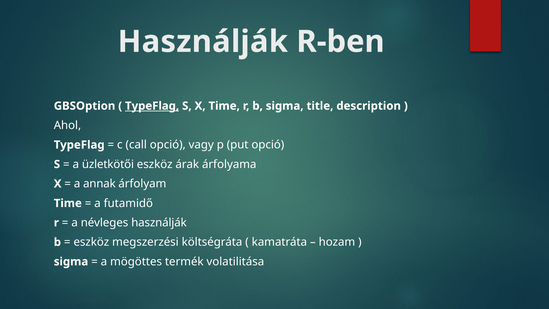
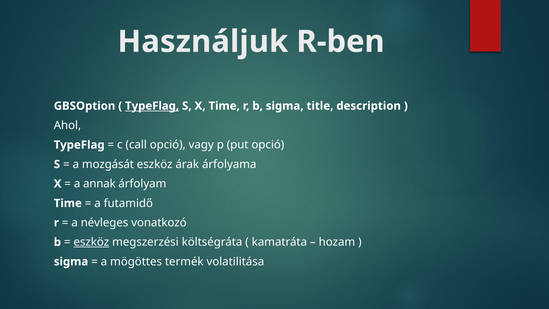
Használják at (203, 42): Használják -> Használjuk
üzletkötői: üzletkötői -> mozgását
névleges használják: használják -> vonatkozó
eszköz at (91, 242) underline: none -> present
